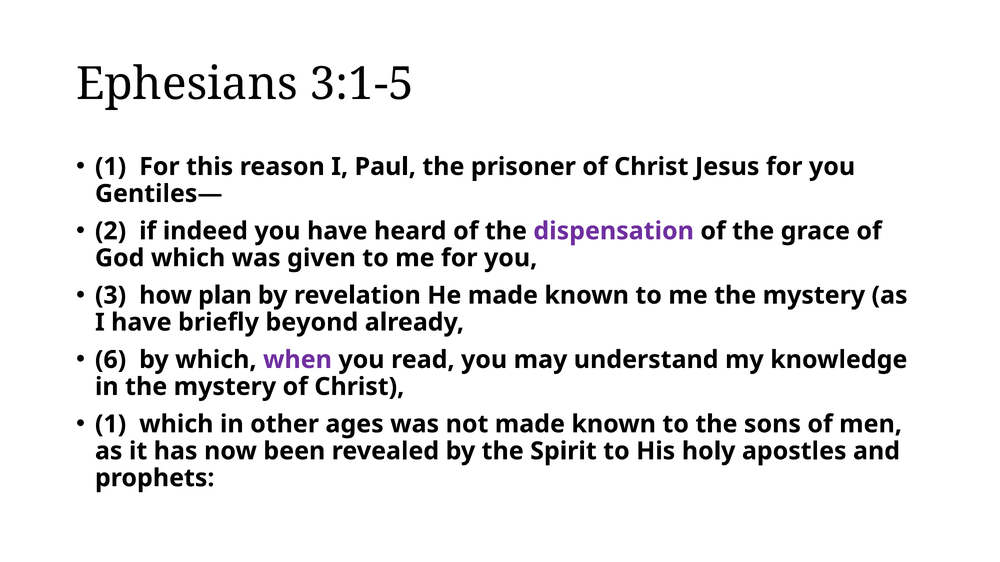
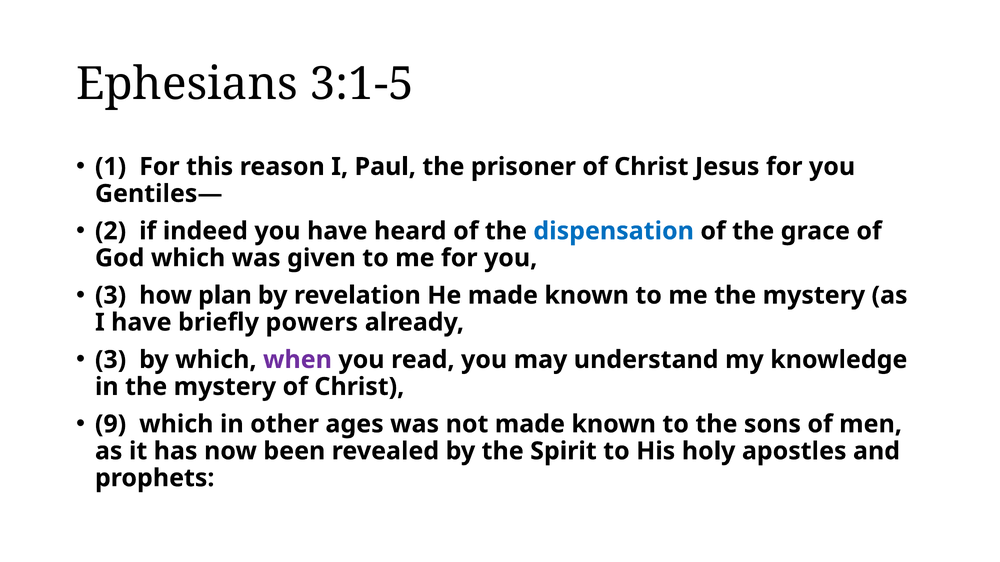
dispensation colour: purple -> blue
beyond: beyond -> powers
6 at (111, 360): 6 -> 3
1 at (111, 424): 1 -> 9
